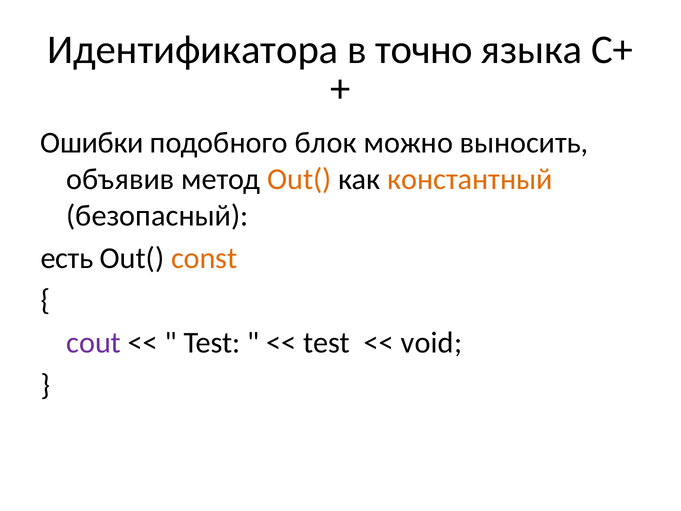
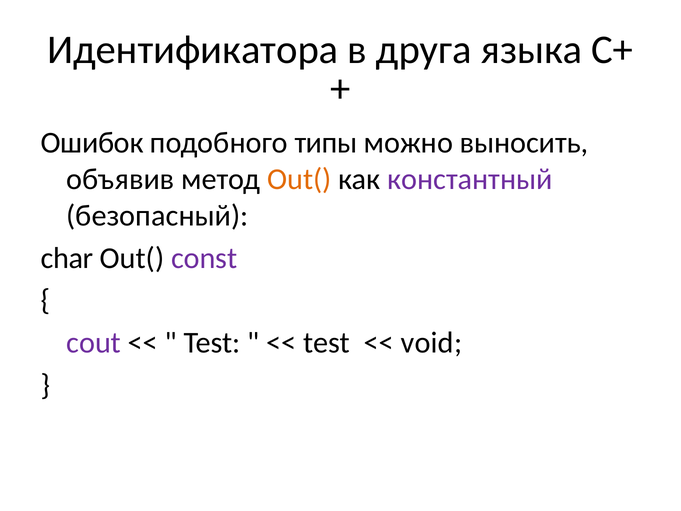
точно: точно -> друга
Ошибки: Ошибки -> Ошибок
блок: блок -> типы
константный colour: orange -> purple
есть: есть -> char
const colour: orange -> purple
